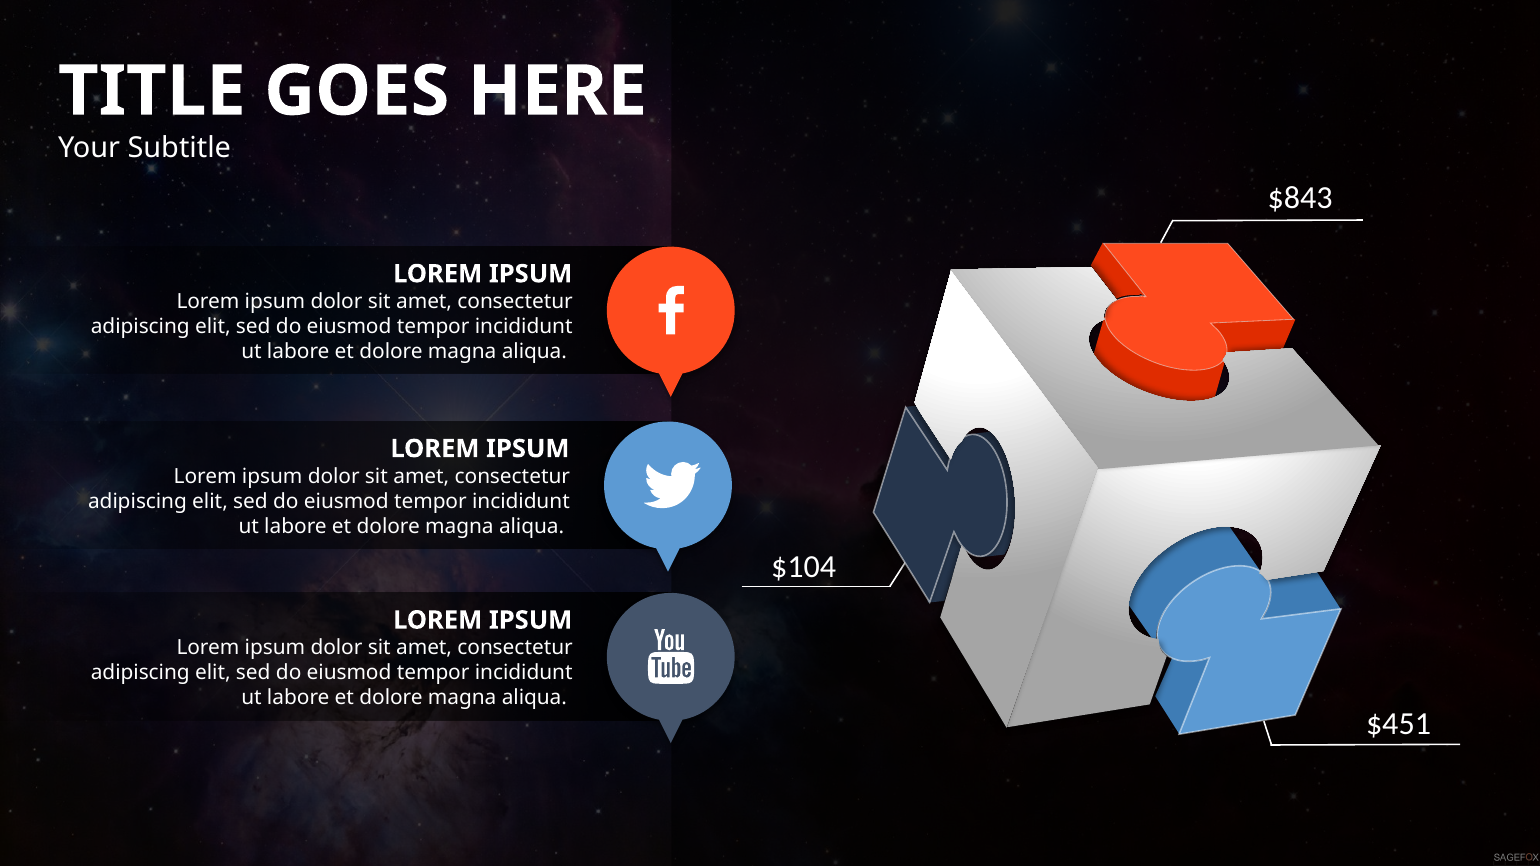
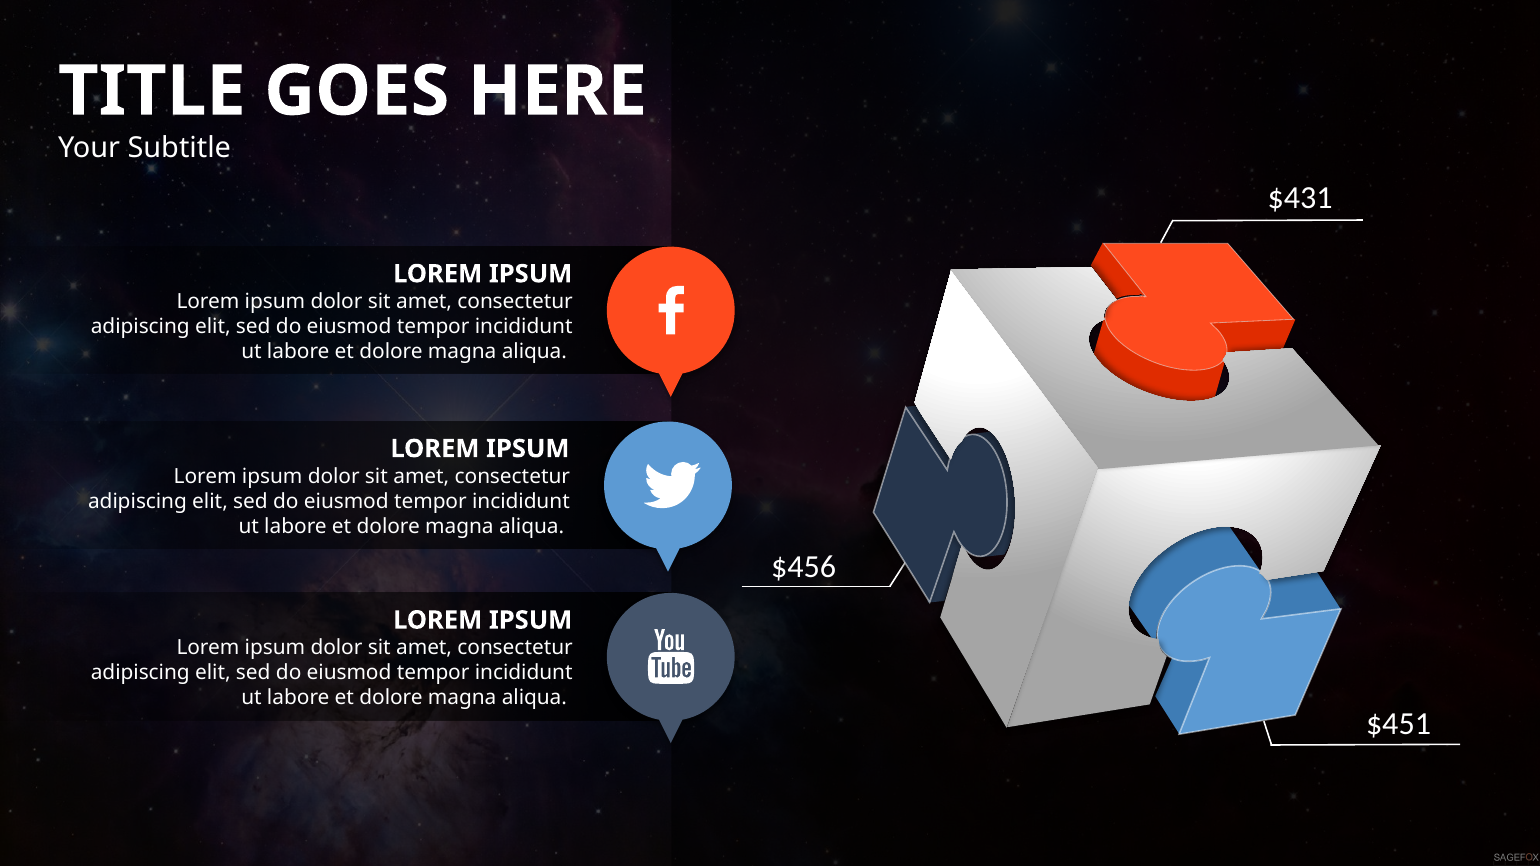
$843: $843 -> $431
$104: $104 -> $456
